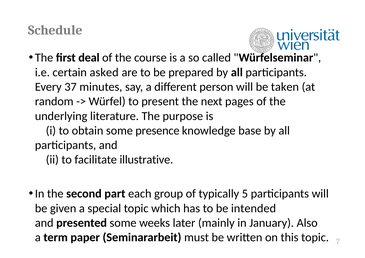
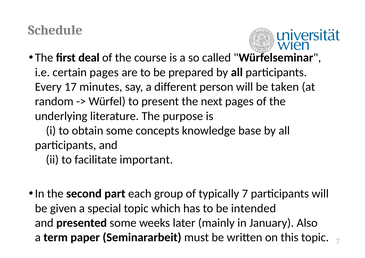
certain asked: asked -> pages
37: 37 -> 17
presence: presence -> concepts
illustrative: illustrative -> important
5: 5 -> 7
